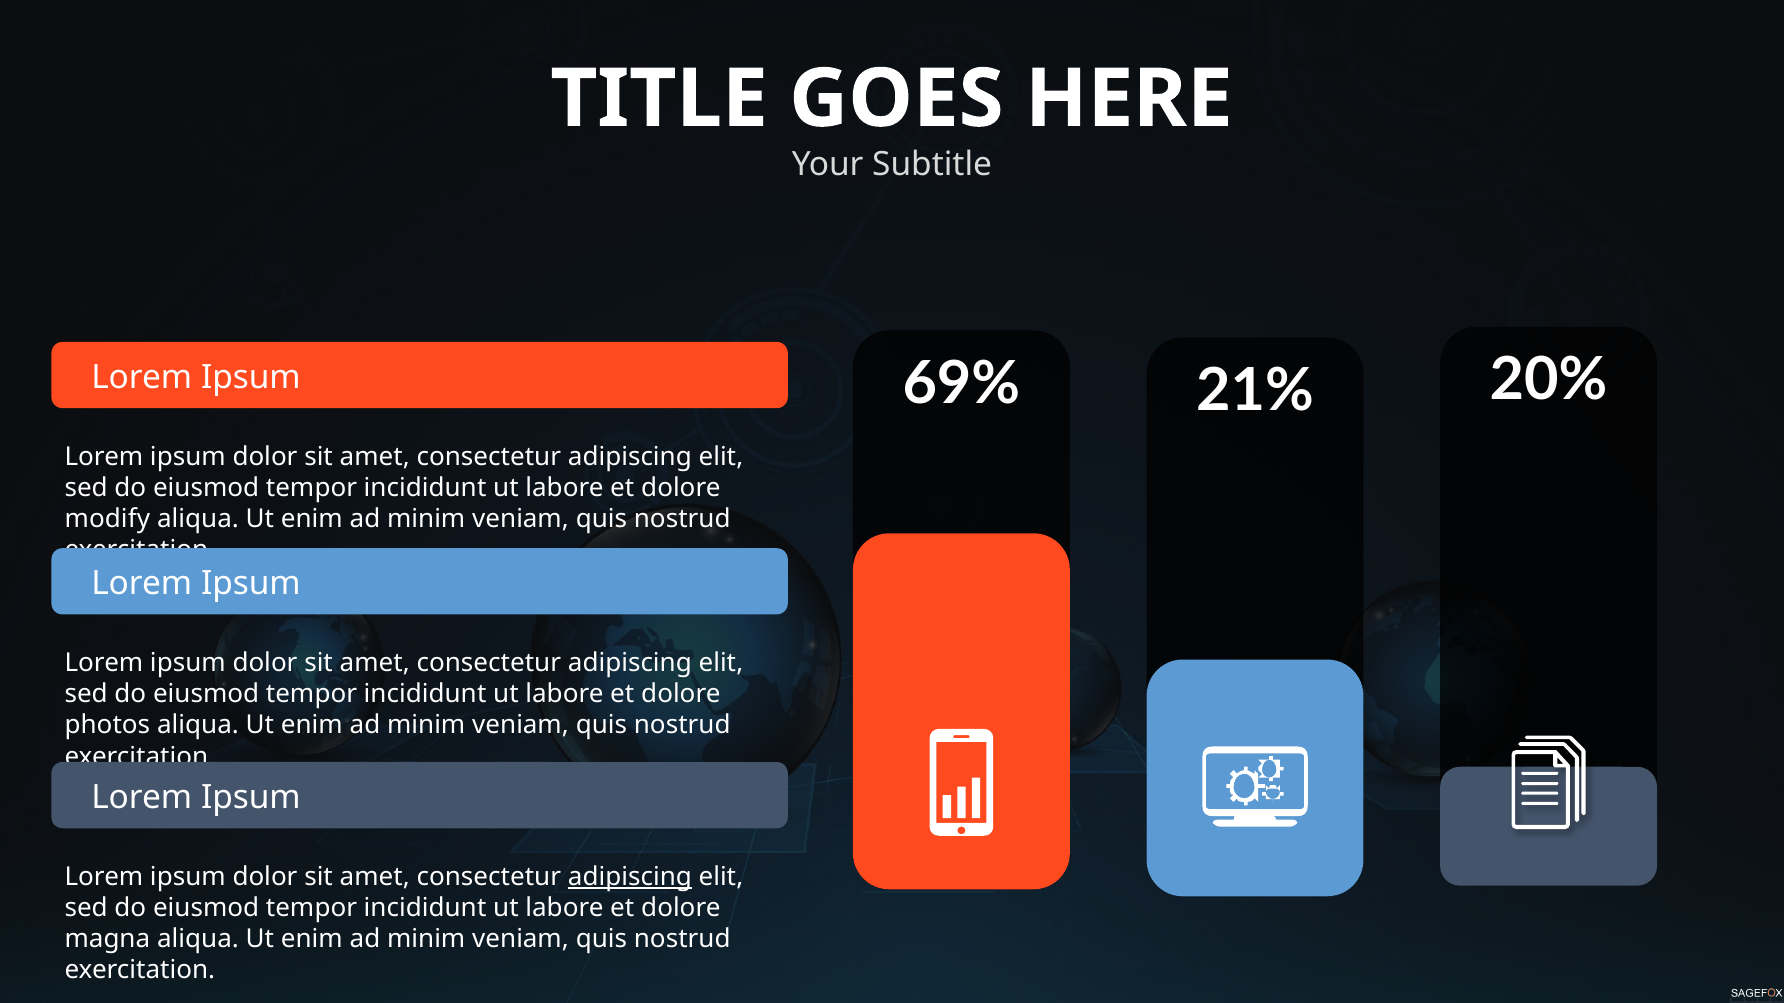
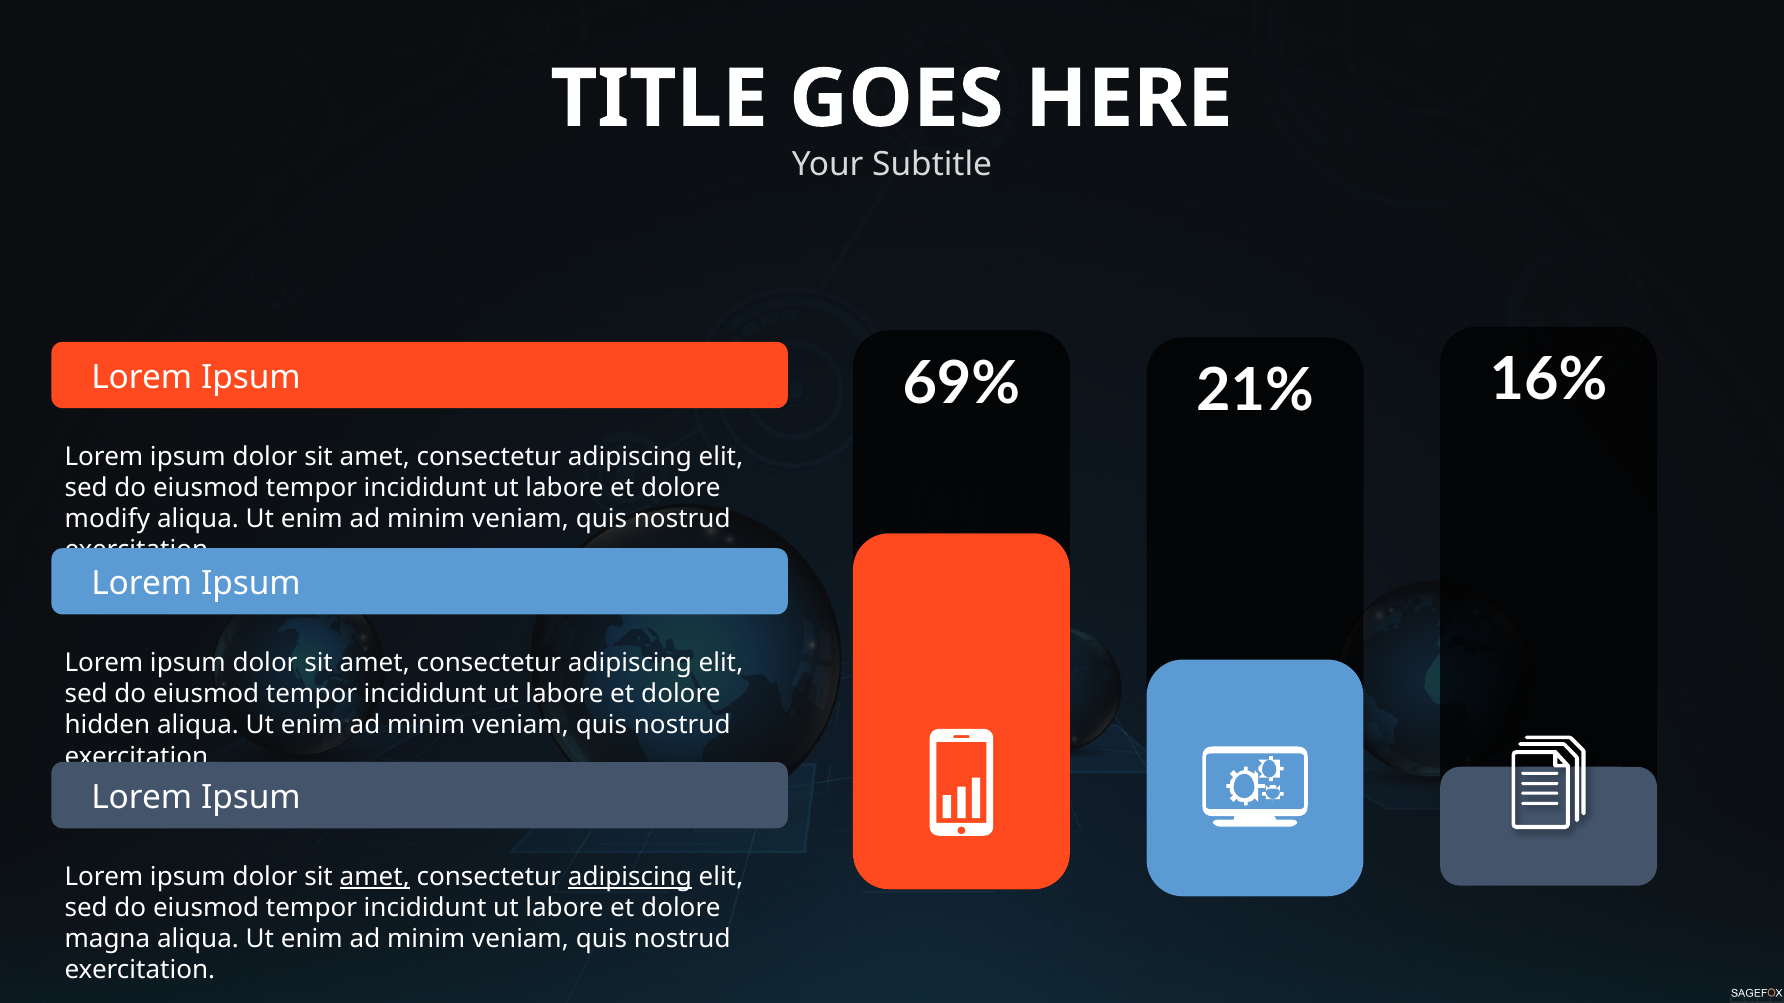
20%: 20% -> 16%
photos: photos -> hidden
amet at (375, 877) underline: none -> present
